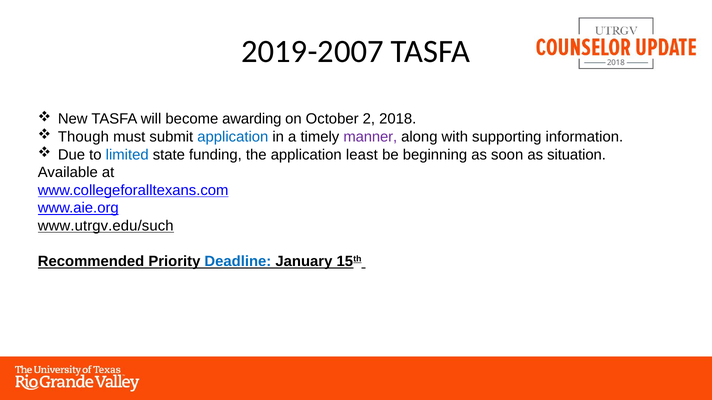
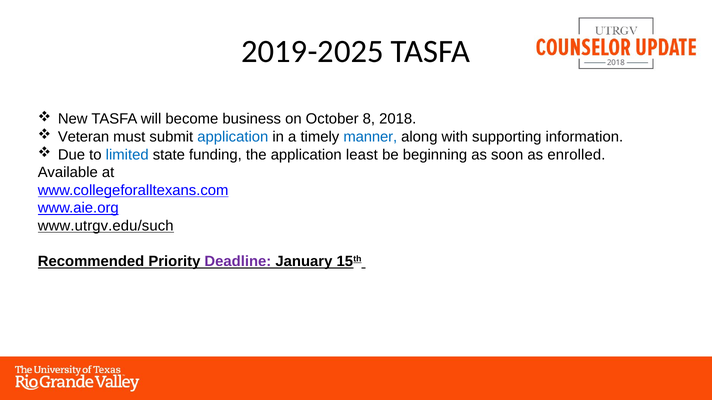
2019-2007: 2019-2007 -> 2019-2025
awarding: awarding -> business
2: 2 -> 8
Though: Though -> Veteran
manner colour: purple -> blue
situation: situation -> enrolled
Deadline colour: blue -> purple
